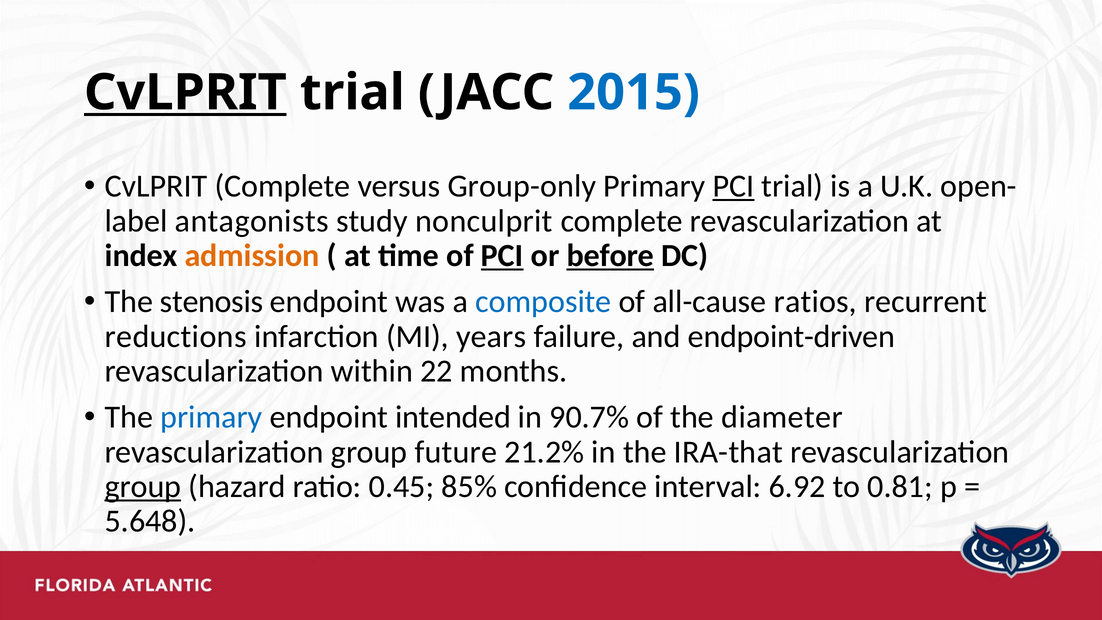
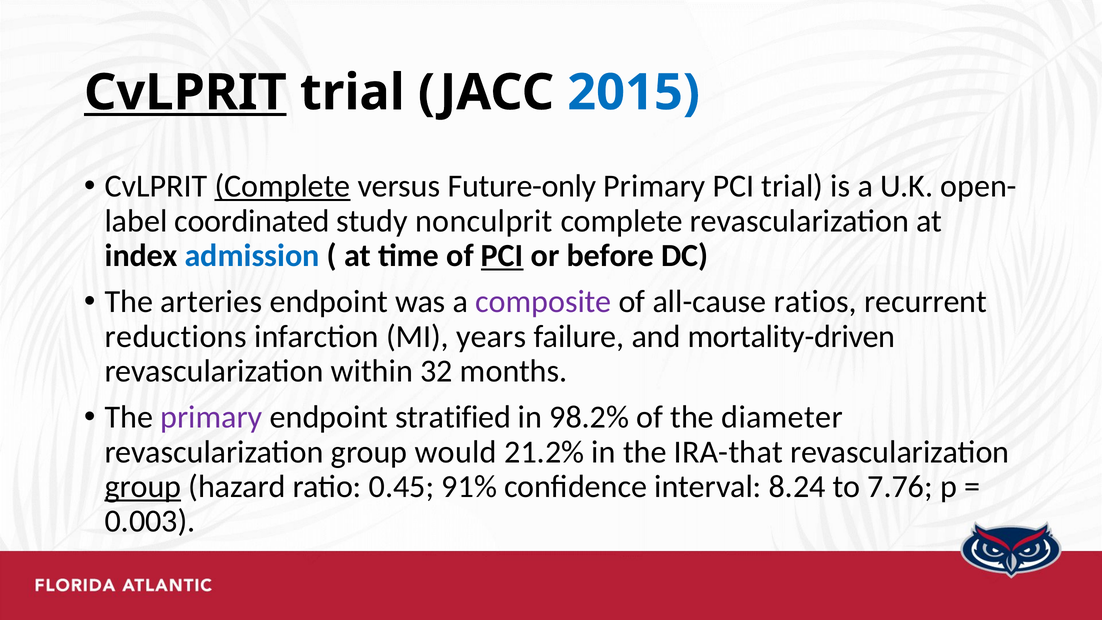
Complete at (283, 186) underline: none -> present
Group-only: Group-only -> Future-only
PCI at (733, 186) underline: present -> none
antagonists: antagonists -> coordinated
admission colour: orange -> blue
before underline: present -> none
stenosis: stenosis -> arteries
composite colour: blue -> purple
endpoint-driven: endpoint-driven -> mortality-driven
22: 22 -> 32
primary at (211, 417) colour: blue -> purple
intended: intended -> stratified
90.7%: 90.7% -> 98.2%
future: future -> would
85%: 85% -> 91%
6.92: 6.92 -> 8.24
0.81: 0.81 -> 7.76
5.648: 5.648 -> 0.003
